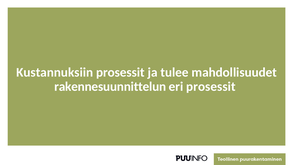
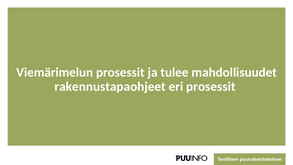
Kustannuksiin: Kustannuksiin -> Viemärimelun
rakennesuunnittelun: rakennesuunnittelun -> rakennustapaohjeet
